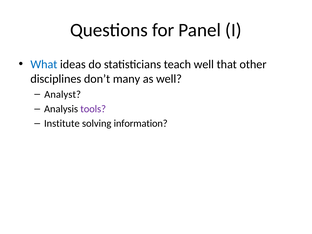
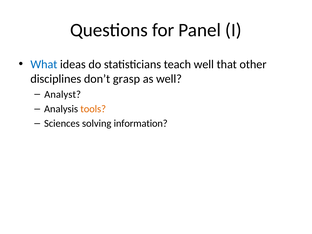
many: many -> grasp
tools colour: purple -> orange
Institute: Institute -> Sciences
